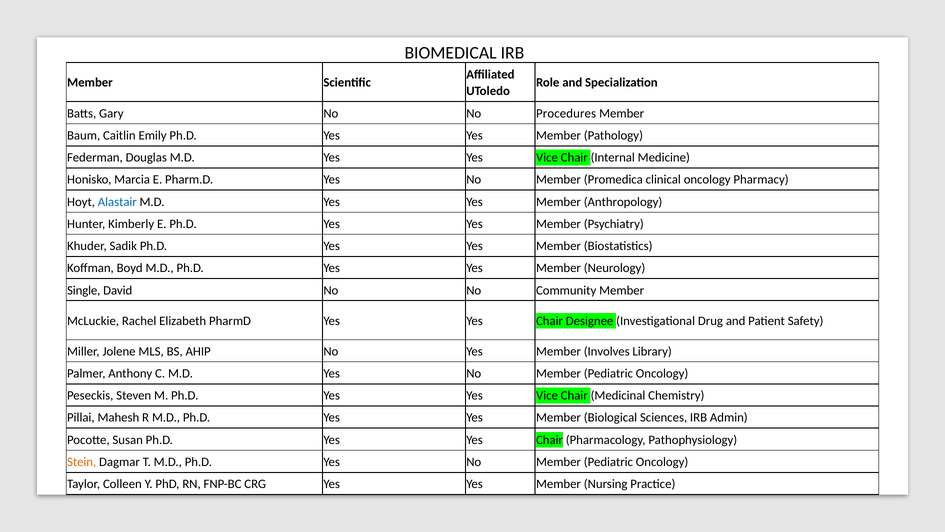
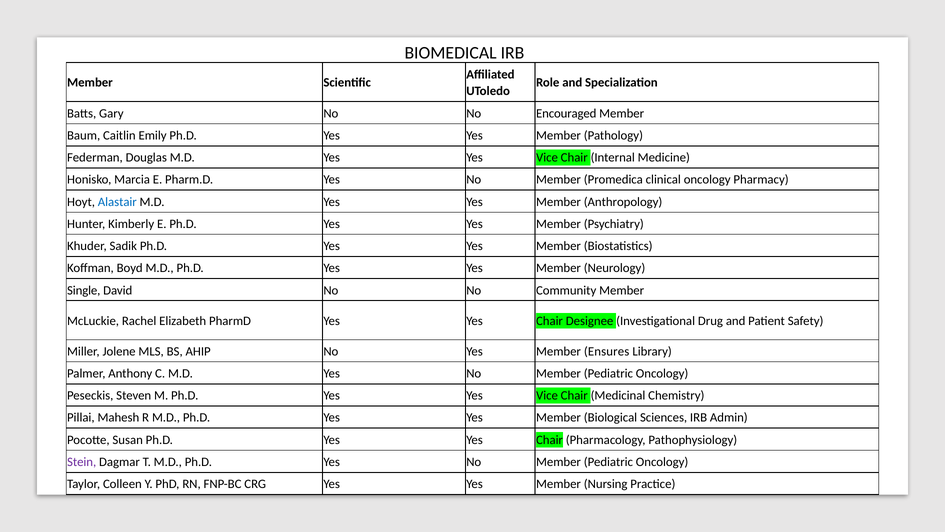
Procedures: Procedures -> Encouraged
Involves: Involves -> Ensures
Stein colour: orange -> purple
